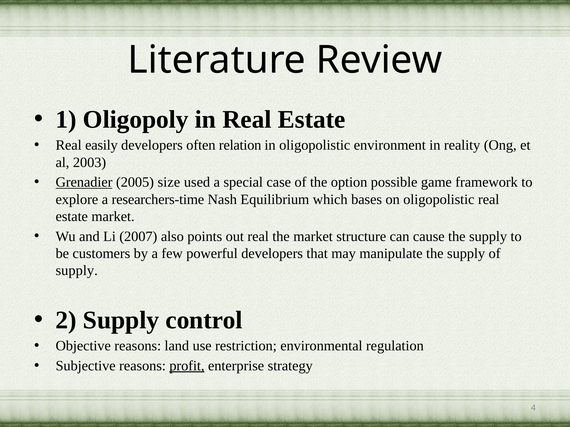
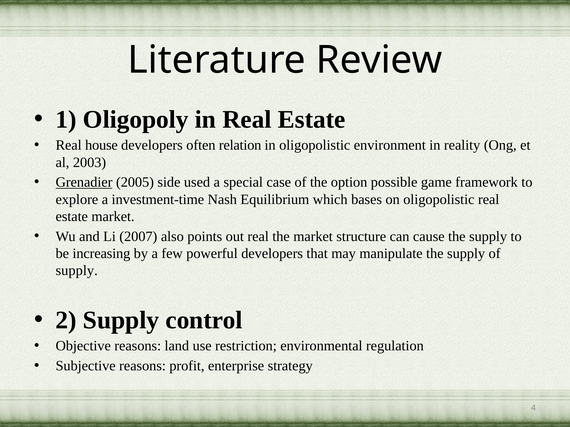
easily: easily -> house
size: size -> side
researchers-time: researchers-time -> investment-time
customers: customers -> increasing
profit underline: present -> none
